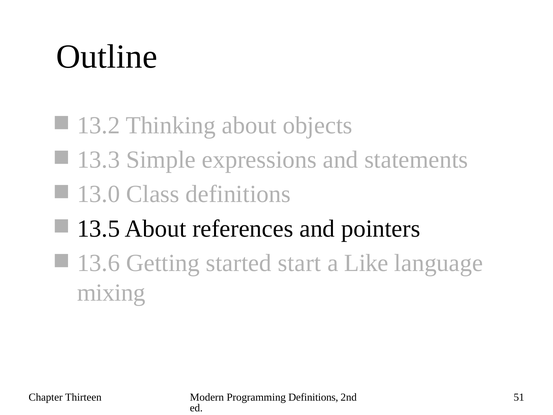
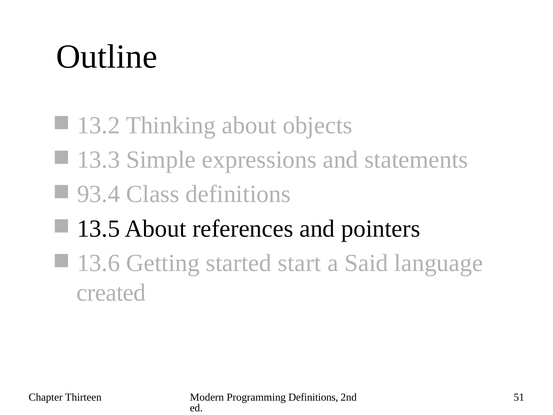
13.0: 13.0 -> 93.4
Like: Like -> Said
mixing: mixing -> created
